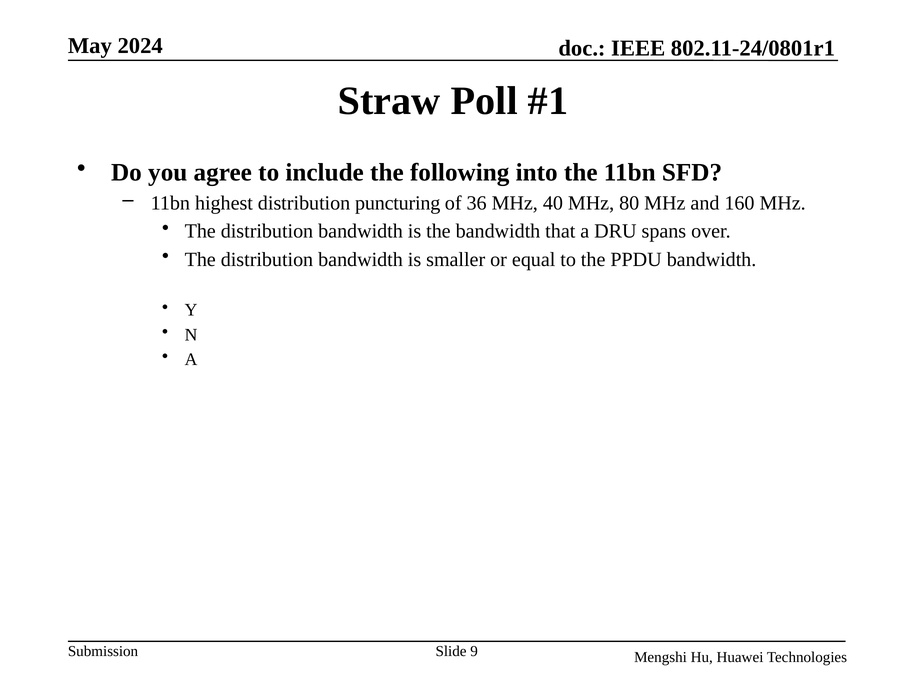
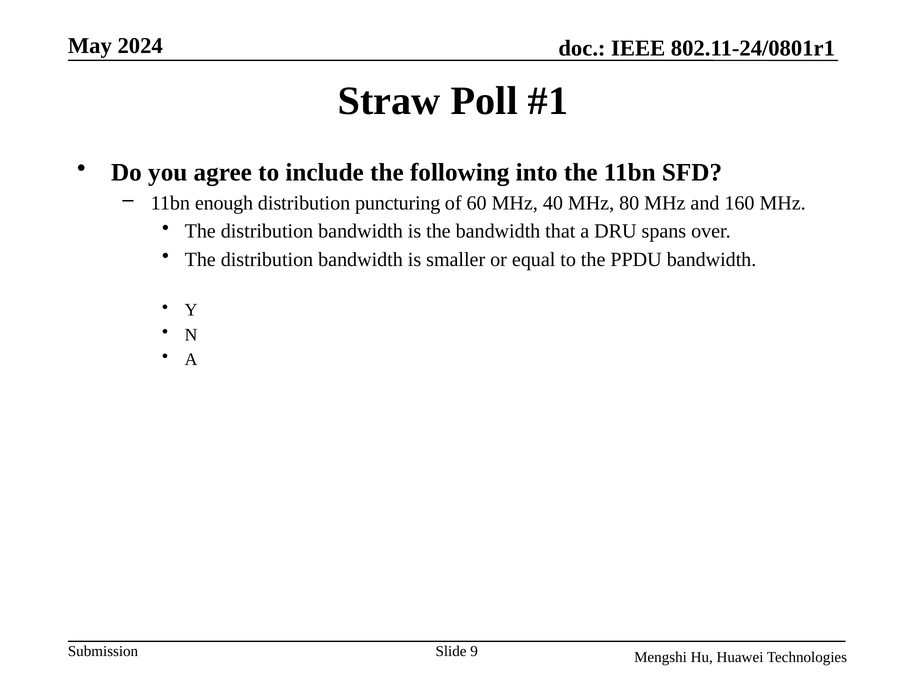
highest: highest -> enough
36: 36 -> 60
